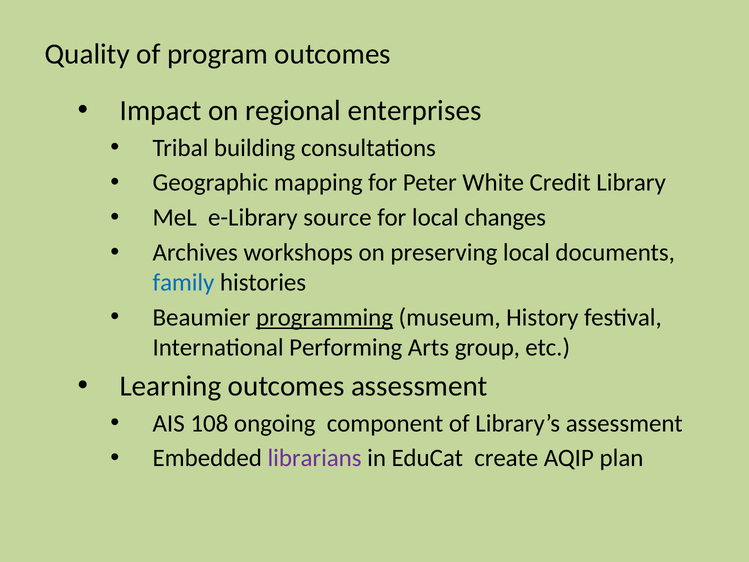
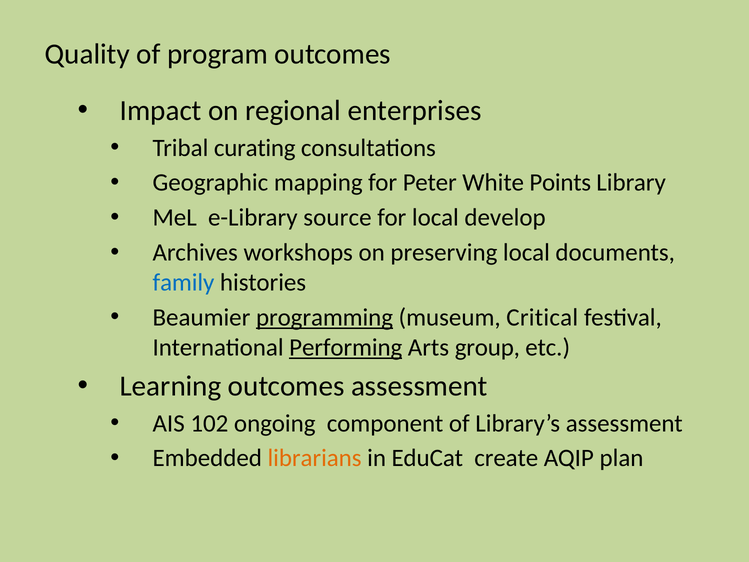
building: building -> curating
Credit: Credit -> Points
changes: changes -> develop
History: History -> Critical
Performing underline: none -> present
108: 108 -> 102
librarians colour: purple -> orange
